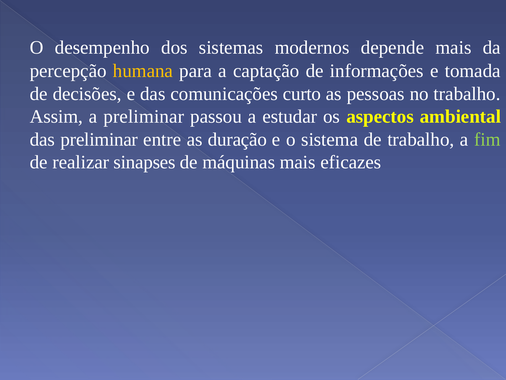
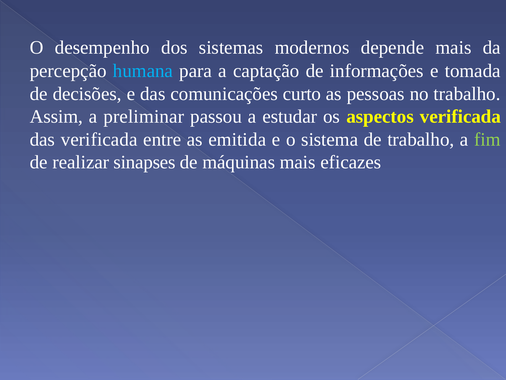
humana colour: yellow -> light blue
aspectos ambiental: ambiental -> verificada
das preliminar: preliminar -> verificada
duração: duração -> emitida
